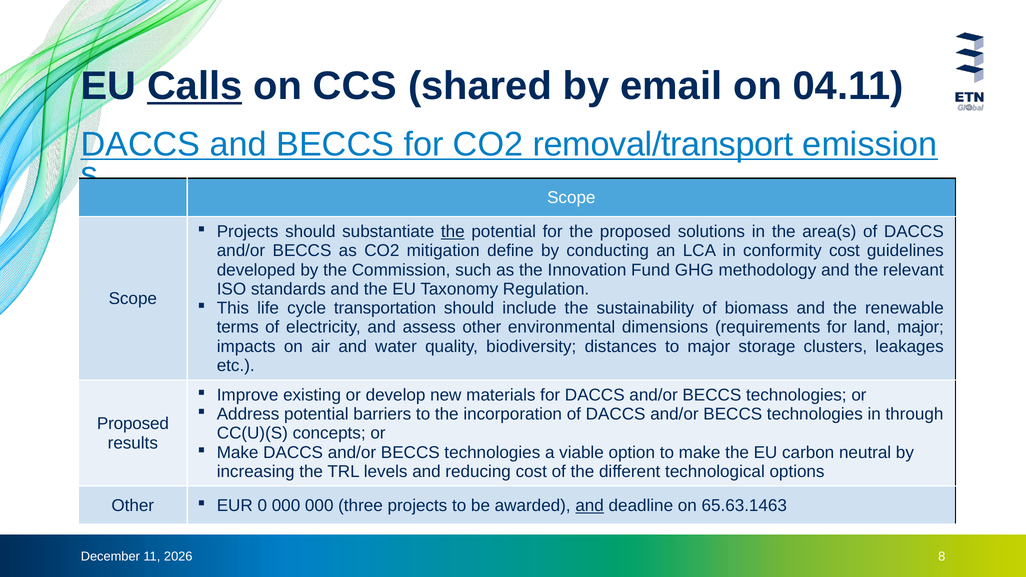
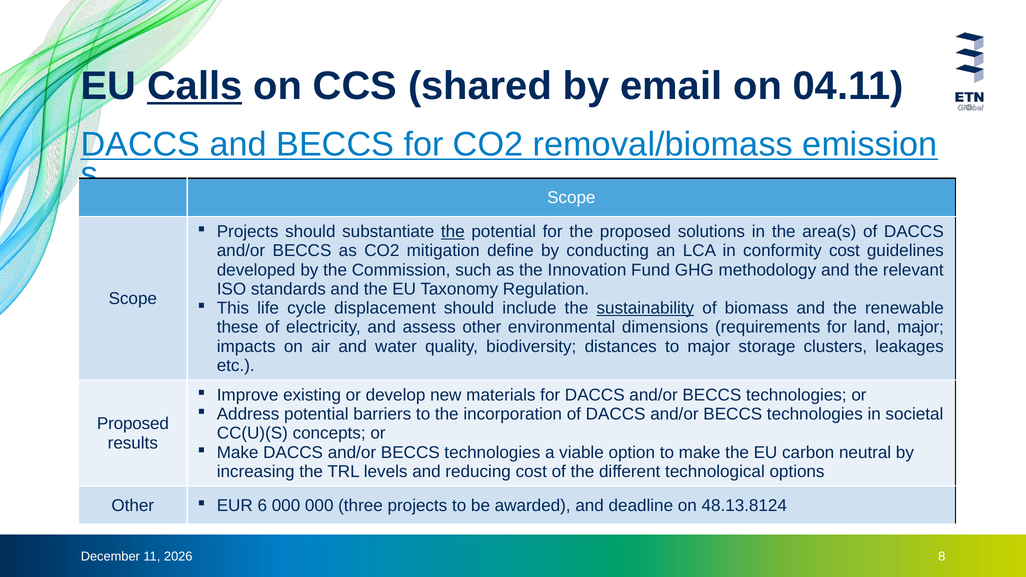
removal/transport: removal/transport -> removal/biomass
transportation: transportation -> displacement
sustainability underline: none -> present
terms: terms -> these
through: through -> societal
0: 0 -> 6
and at (590, 506) underline: present -> none
65.63.1463: 65.63.1463 -> 48.13.8124
